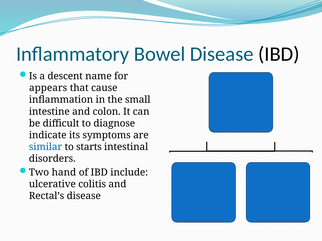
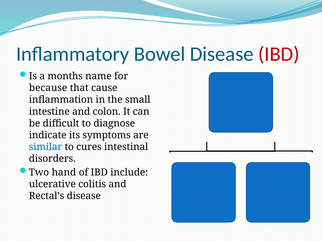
IBD at (279, 54) colour: black -> red
descent: descent -> months
appears: appears -> because
starts: starts -> cures
